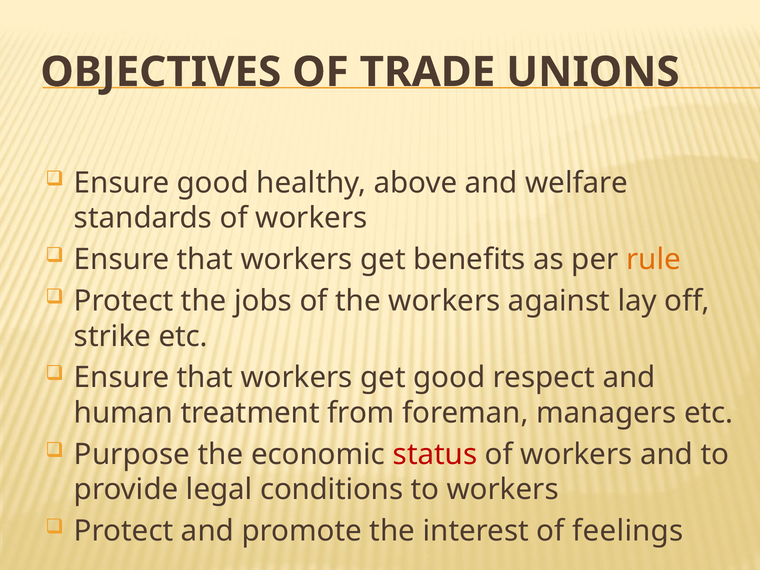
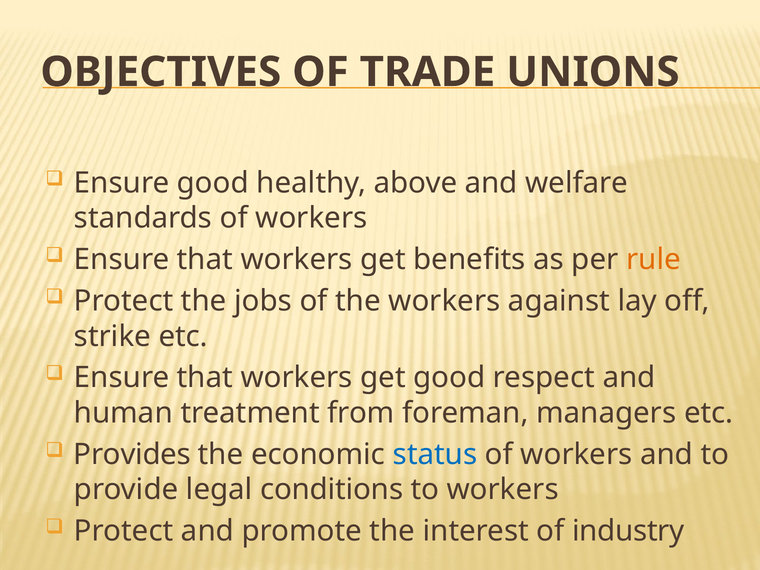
Purpose: Purpose -> Provides
status colour: red -> blue
feelings: feelings -> industry
